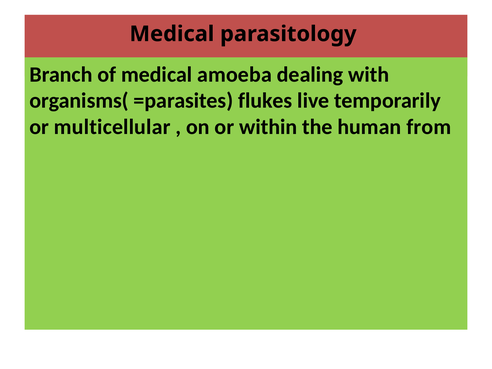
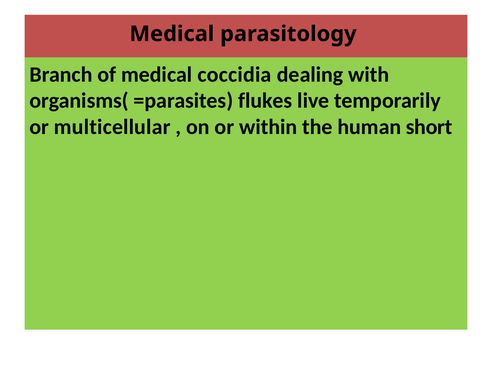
amoeba: amoeba -> coccidia
from: from -> short
